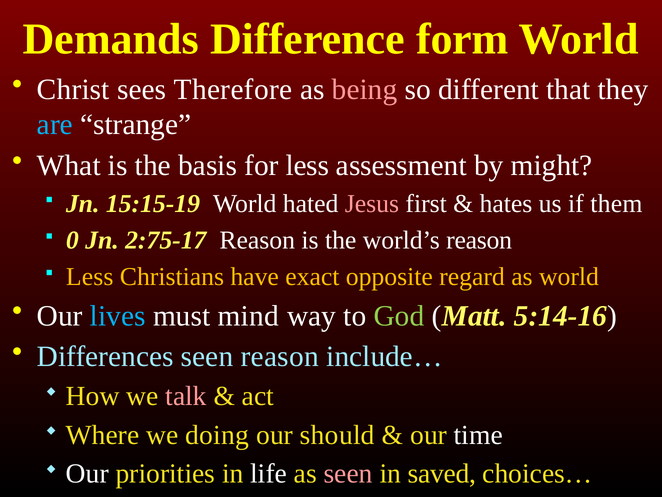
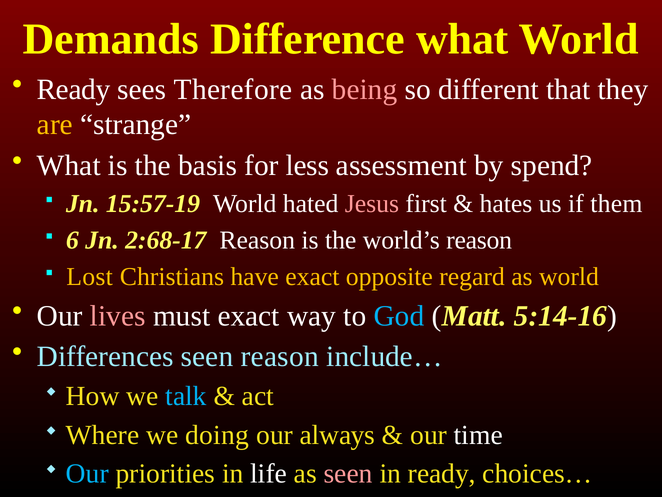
Difference form: form -> what
Christ at (73, 89): Christ -> Ready
are colour: light blue -> yellow
might: might -> spend
15:15-19: 15:15-19 -> 15:57-19
0: 0 -> 6
2:75-17: 2:75-17 -> 2:68-17
Less at (90, 277): Less -> Lost
lives colour: light blue -> pink
must mind: mind -> exact
God colour: light green -> light blue
talk colour: pink -> light blue
should: should -> always
Our at (87, 473) colour: white -> light blue
in saved: saved -> ready
